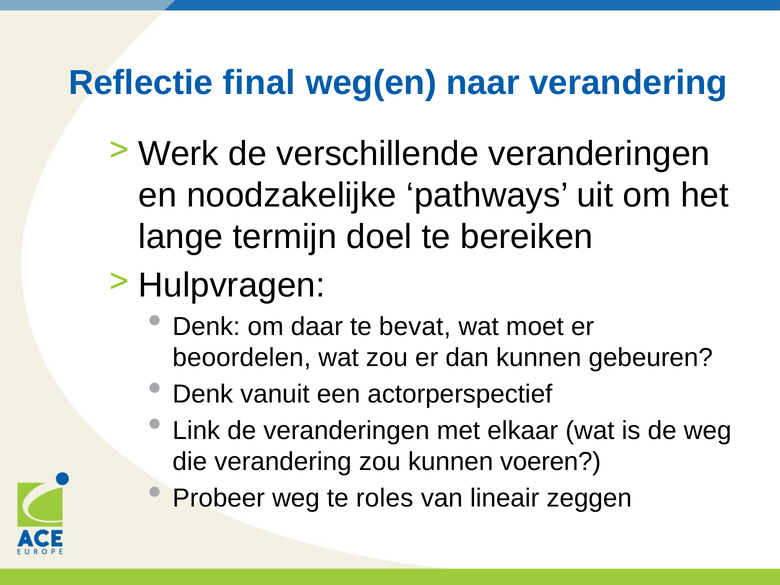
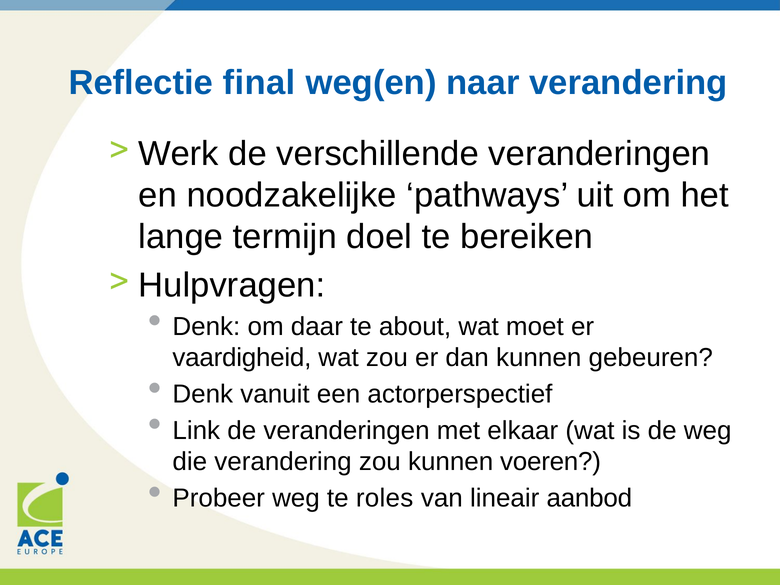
bevat: bevat -> about
beoordelen: beoordelen -> vaardigheid
zeggen: zeggen -> aanbod
